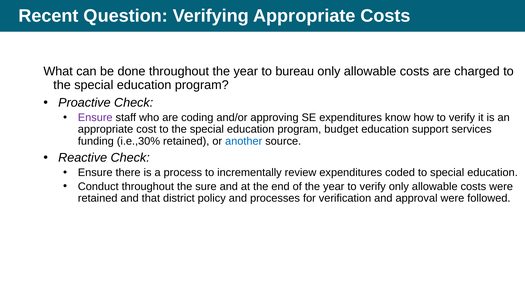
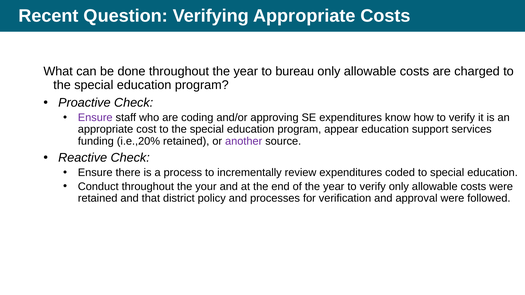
budget: budget -> appear
i.e.,30%: i.e.,30% -> i.e.,20%
another colour: blue -> purple
sure: sure -> your
